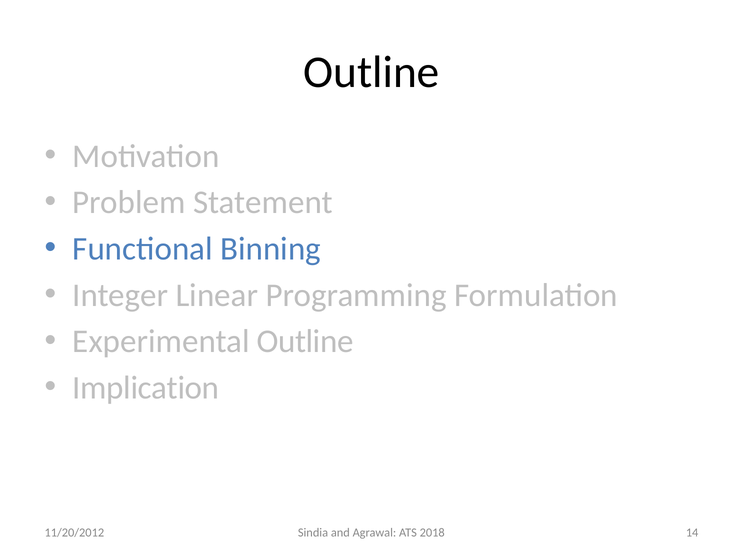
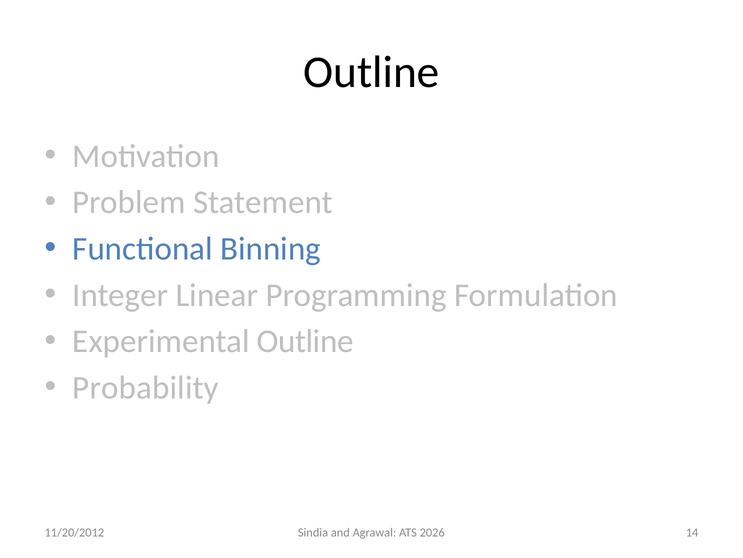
Implication: Implication -> Probability
2018: 2018 -> 2026
